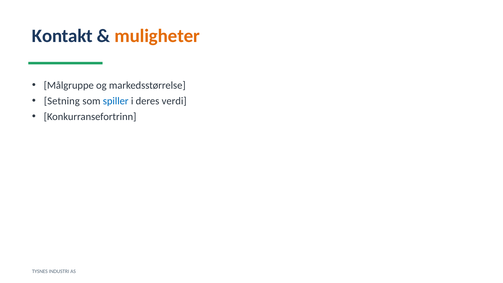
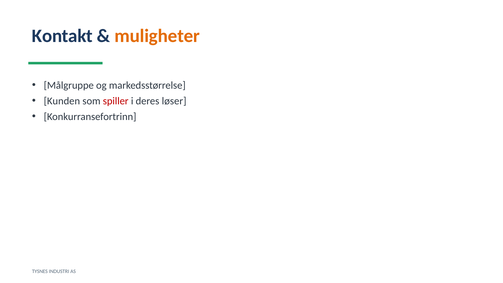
Setning: Setning -> Kunden
spiller colour: blue -> red
verdi: verdi -> løser
